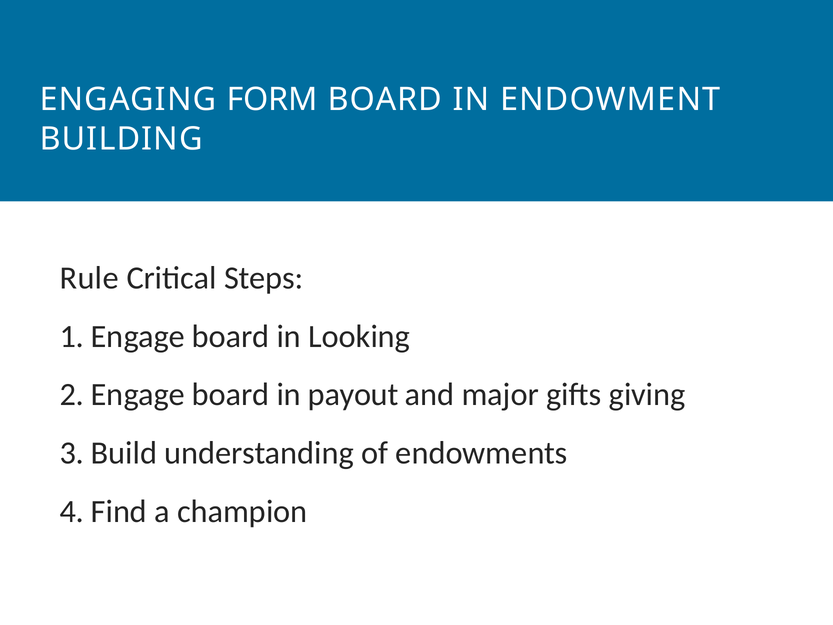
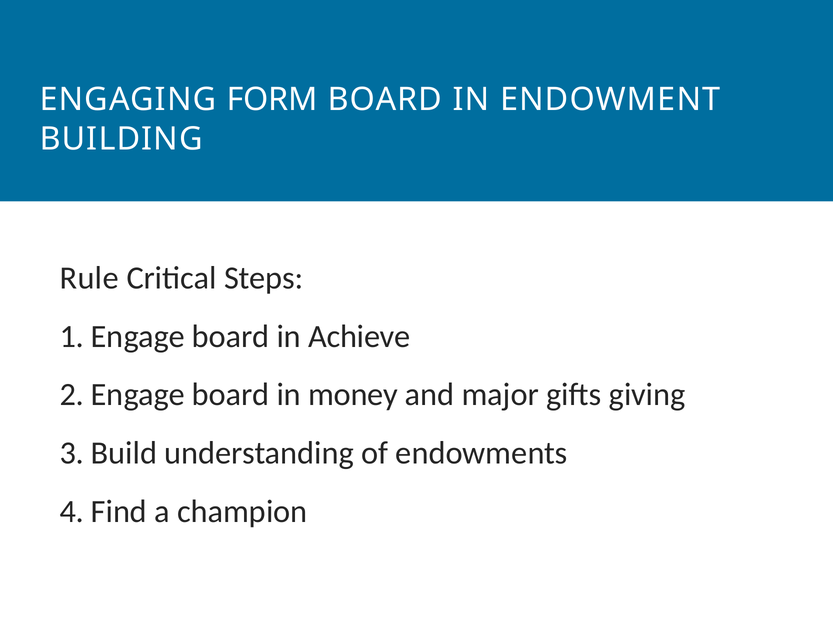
Looking: Looking -> Achieve
payout: payout -> money
